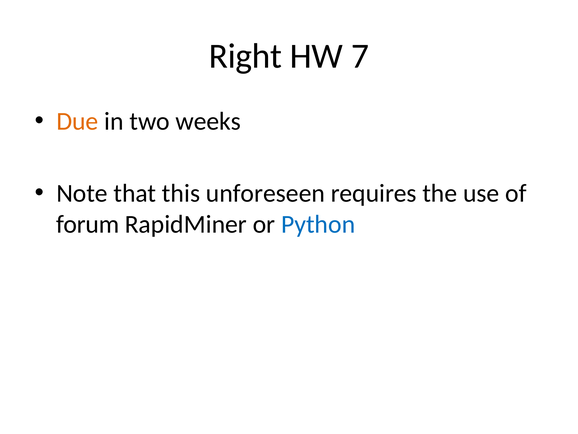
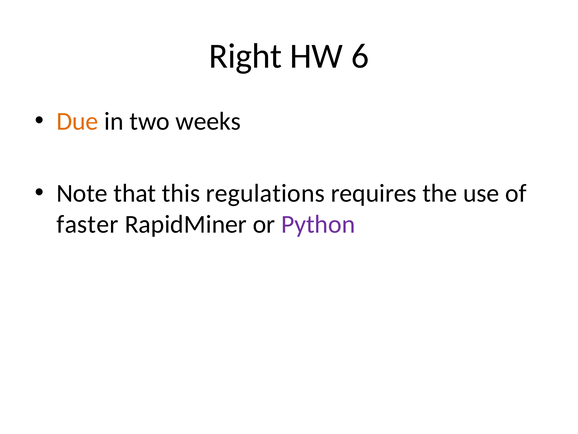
7: 7 -> 6
unforeseen: unforeseen -> regulations
forum: forum -> faster
Python colour: blue -> purple
